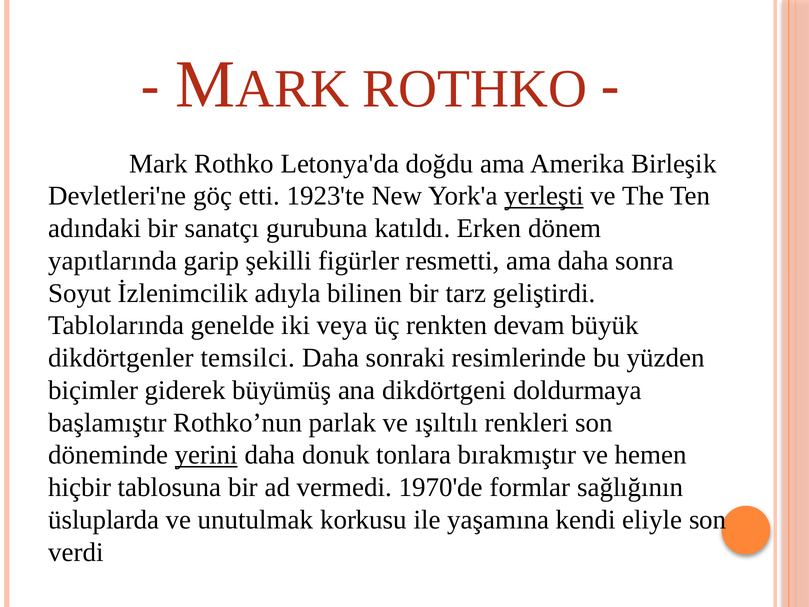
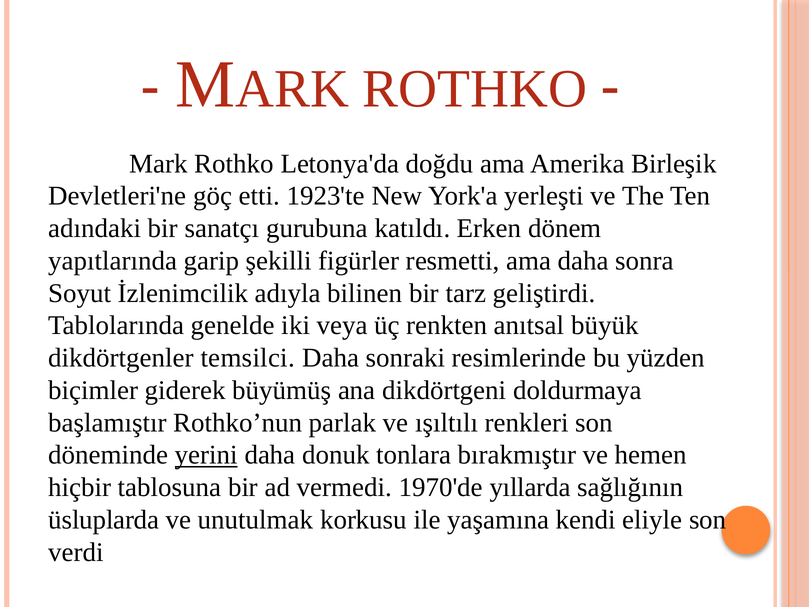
yerleşti underline: present -> none
devam: devam -> anıtsal
formlar: formlar -> yıllarda
